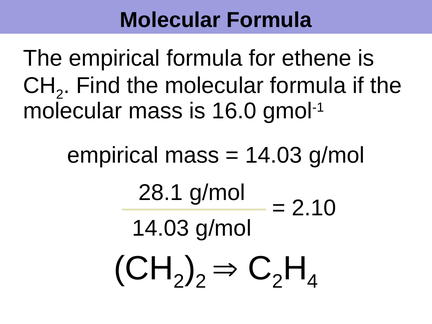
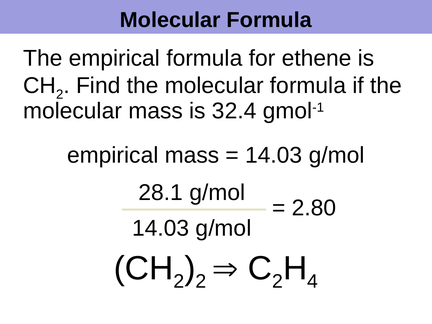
16.0: 16.0 -> 32.4
2.10: 2.10 -> 2.80
